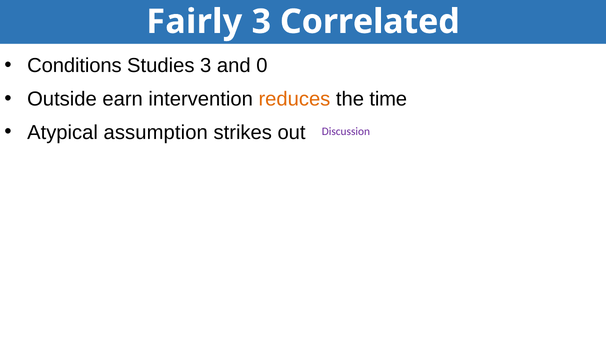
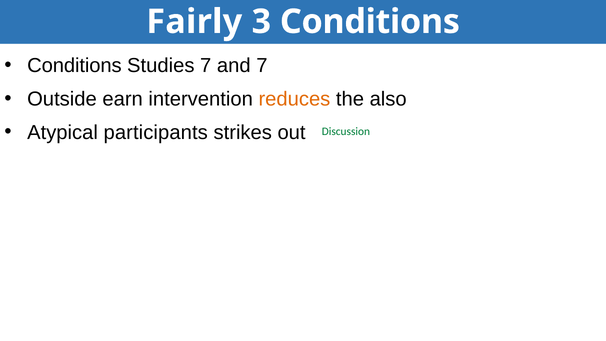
3 Correlated: Correlated -> Conditions
Studies 3: 3 -> 7
and 0: 0 -> 7
time: time -> also
assumption: assumption -> participants
Discussion colour: purple -> green
